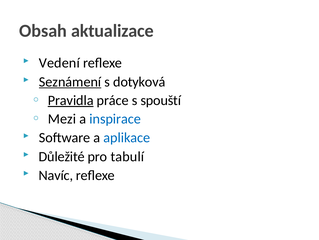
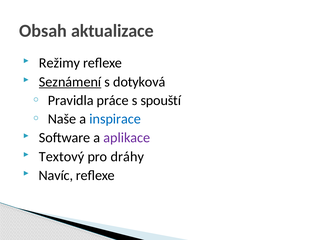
Vedení: Vedení -> Režimy
Pravidla underline: present -> none
Mezi: Mezi -> Naše
aplikace colour: blue -> purple
Důležité: Důležité -> Textový
tabulí: tabulí -> dráhy
